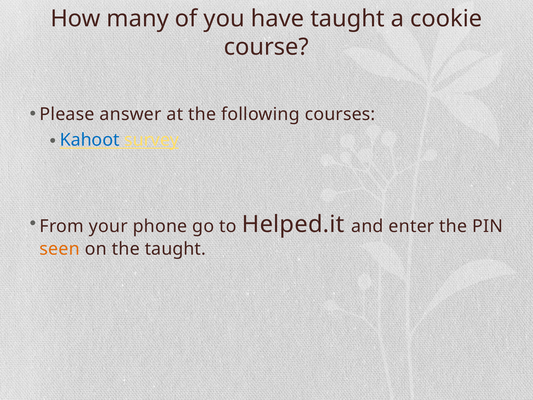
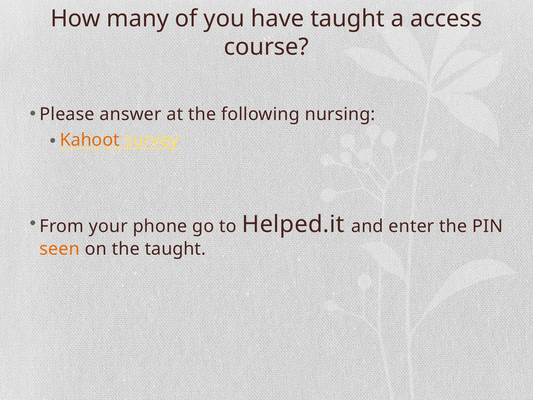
cookie: cookie -> access
courses: courses -> nursing
Kahoot colour: blue -> orange
